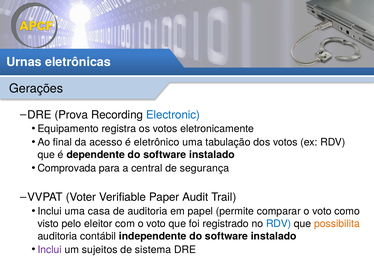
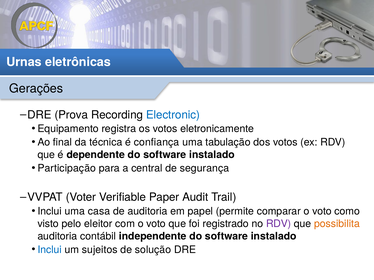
acesso: acesso -> técnica
eletrônico: eletrônico -> confiança
Comprovada: Comprovada -> Participação
RDV at (279, 224) colour: blue -> purple
Inclui at (50, 250) colour: purple -> blue
sistema: sistema -> solução
